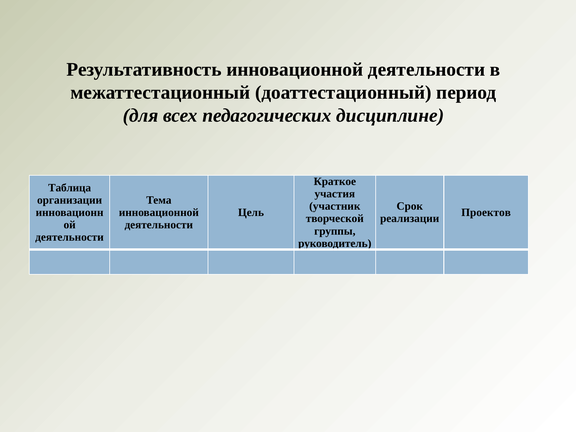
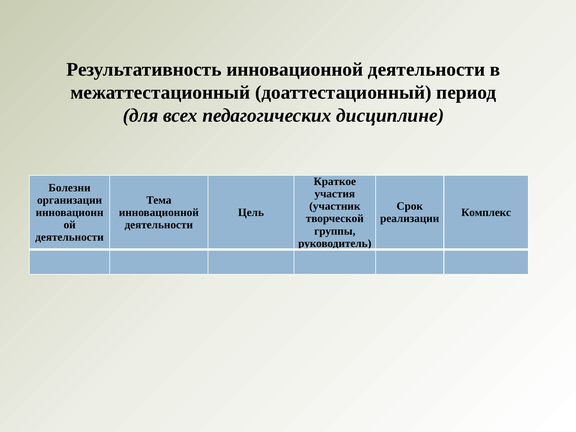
Таблица: Таблица -> Болезни
Проектов: Проектов -> Комплекс
